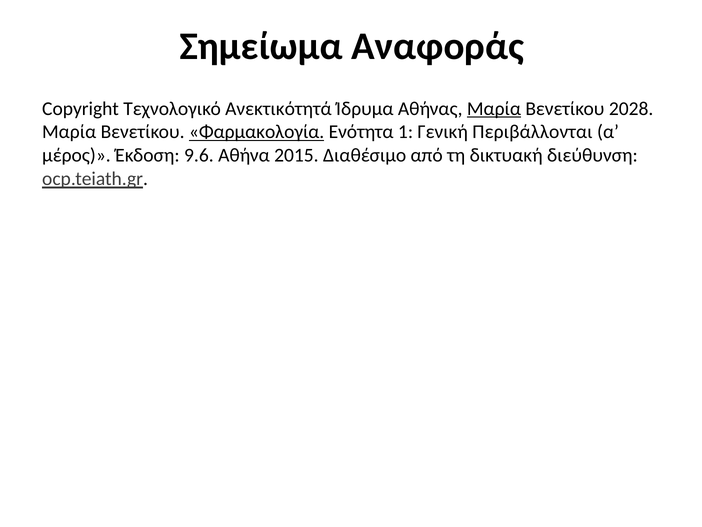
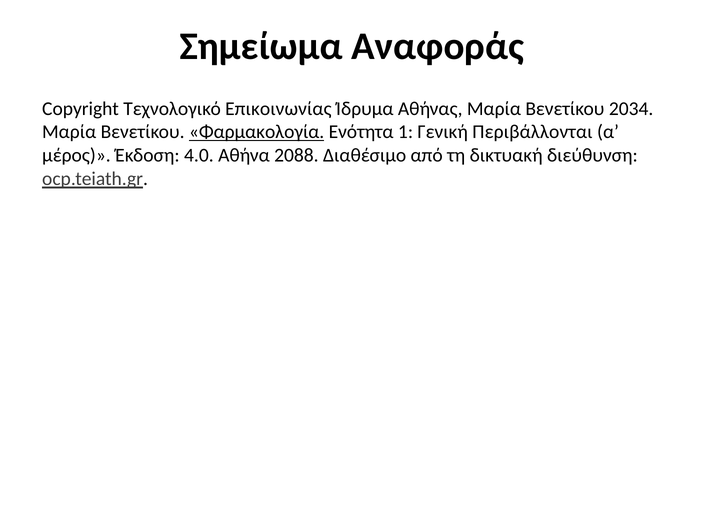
Ανεκτικότητά: Ανεκτικότητά -> Επικοινωνίας
Μαρία at (494, 108) underline: present -> none
2028: 2028 -> 2034
9.6: 9.6 -> 4.0
2015: 2015 -> 2088
